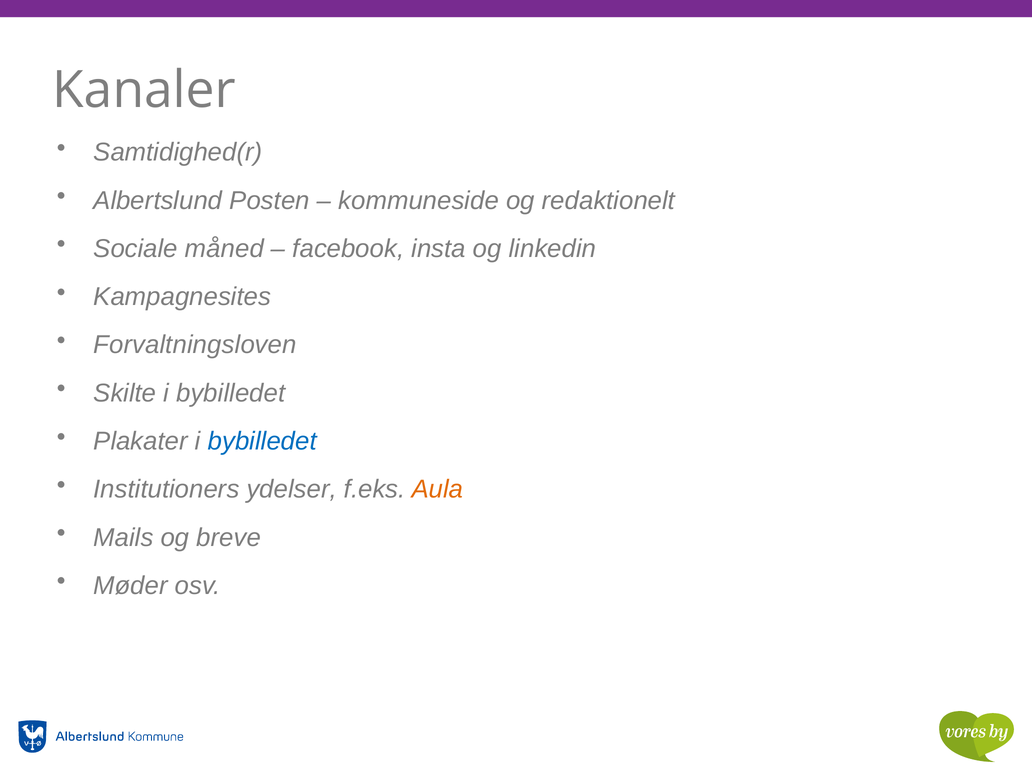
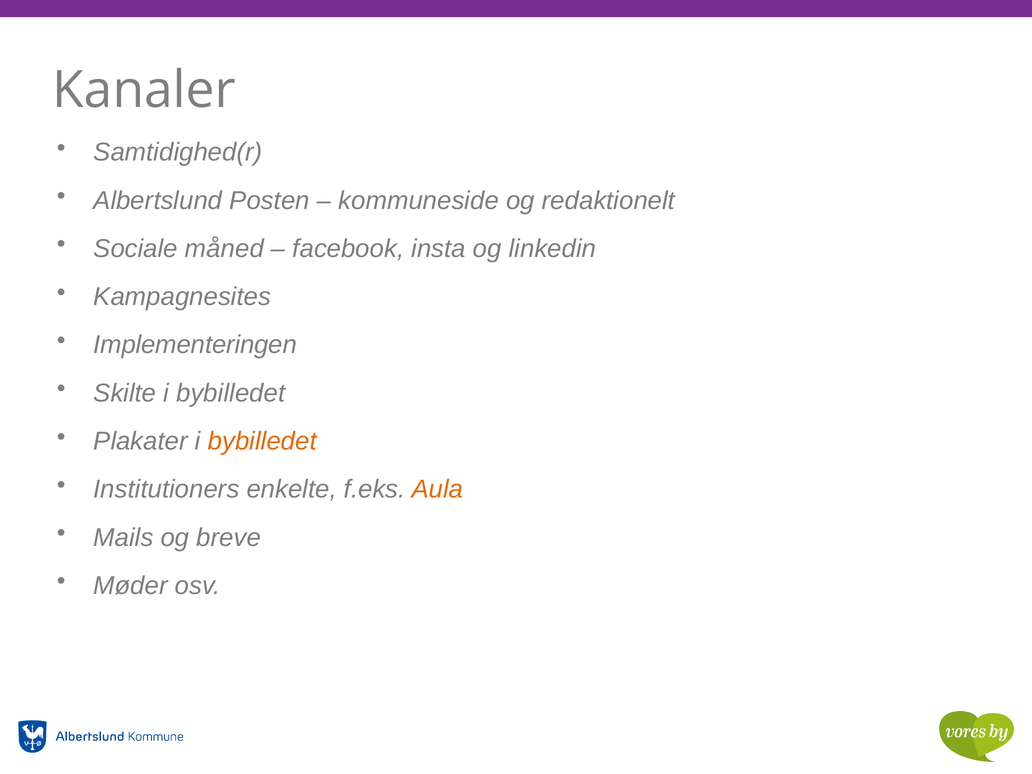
Forvaltningsloven: Forvaltningsloven -> Implementeringen
bybilledet at (262, 441) colour: blue -> orange
ydelser: ydelser -> enkelte
